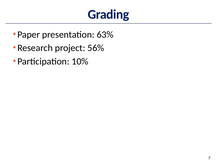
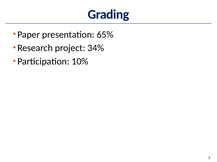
63%: 63% -> 65%
56%: 56% -> 34%
